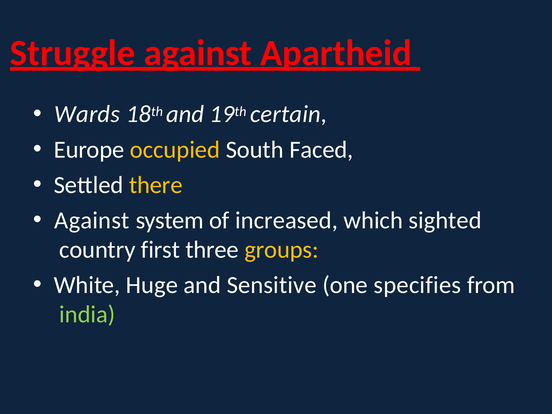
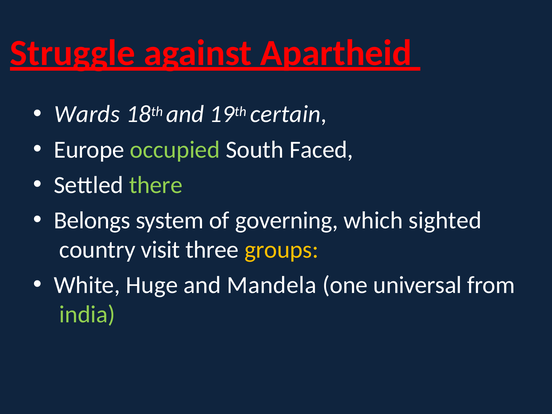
occupied colour: yellow -> light green
there colour: yellow -> light green
Against at (92, 220): Against -> Belongs
increased: increased -> governing
first: first -> visit
Sensitive: Sensitive -> Mandela
specifies: specifies -> universal
